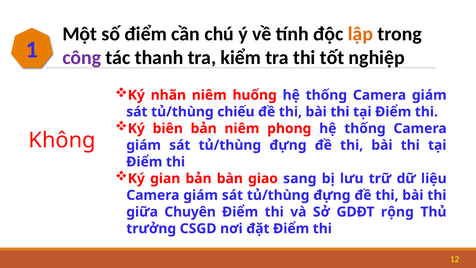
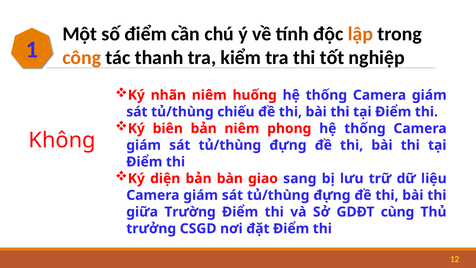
công colour: purple -> orange
gian: gian -> diện
Chuyên: Chuyên -> Trường
rộng: rộng -> cùng
